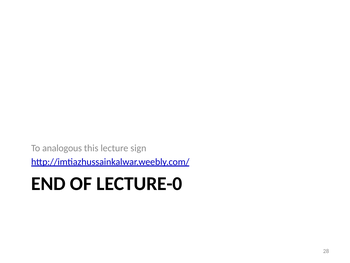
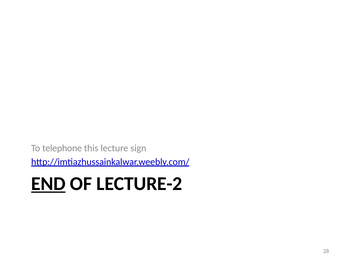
analogous: analogous -> telephone
END underline: none -> present
LECTURE-0: LECTURE-0 -> LECTURE-2
